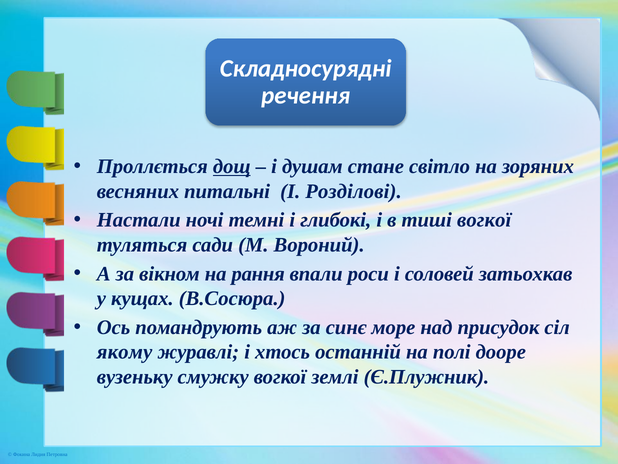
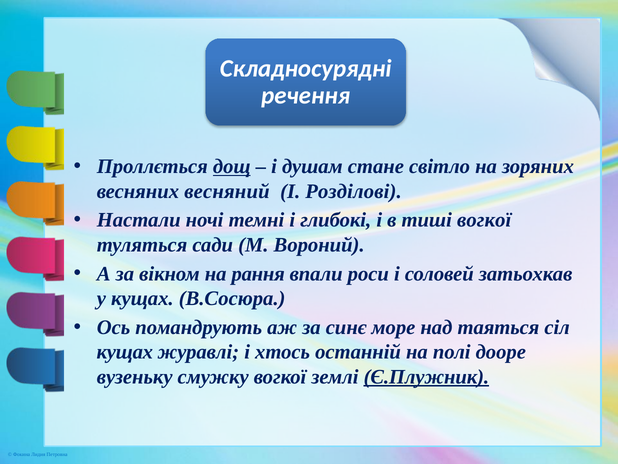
питальні: питальні -> весняний
присудок: присудок -> таяться
якому at (125, 352): якому -> кущах
Є.Плужник underline: none -> present
